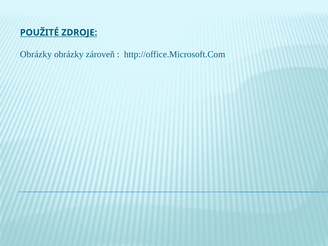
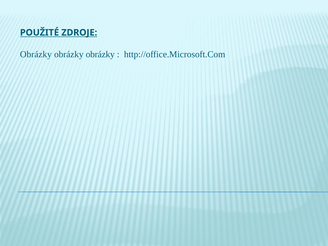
zároveň at (100, 54): zároveň -> obrázky
